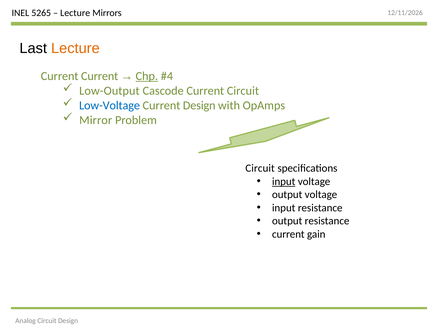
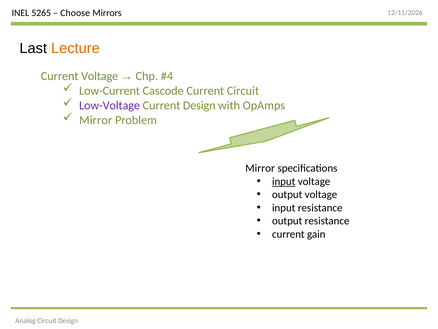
Lecture at (75, 13): Lecture -> Choose
Current Current: Current -> Voltage
Chp underline: present -> none
Low-Output: Low-Output -> Low-Current
Low-Voltage colour: blue -> purple
Circuit at (260, 168): Circuit -> Mirror
